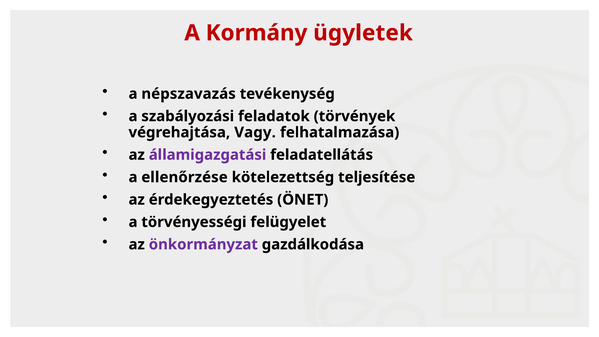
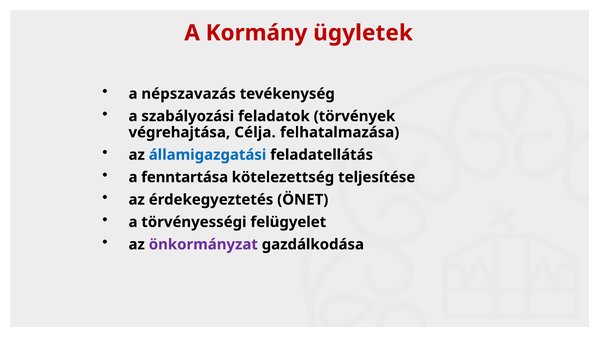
Vagy: Vagy -> Célja
államigazgatási colour: purple -> blue
ellenőrzése: ellenőrzése -> fenntartása
